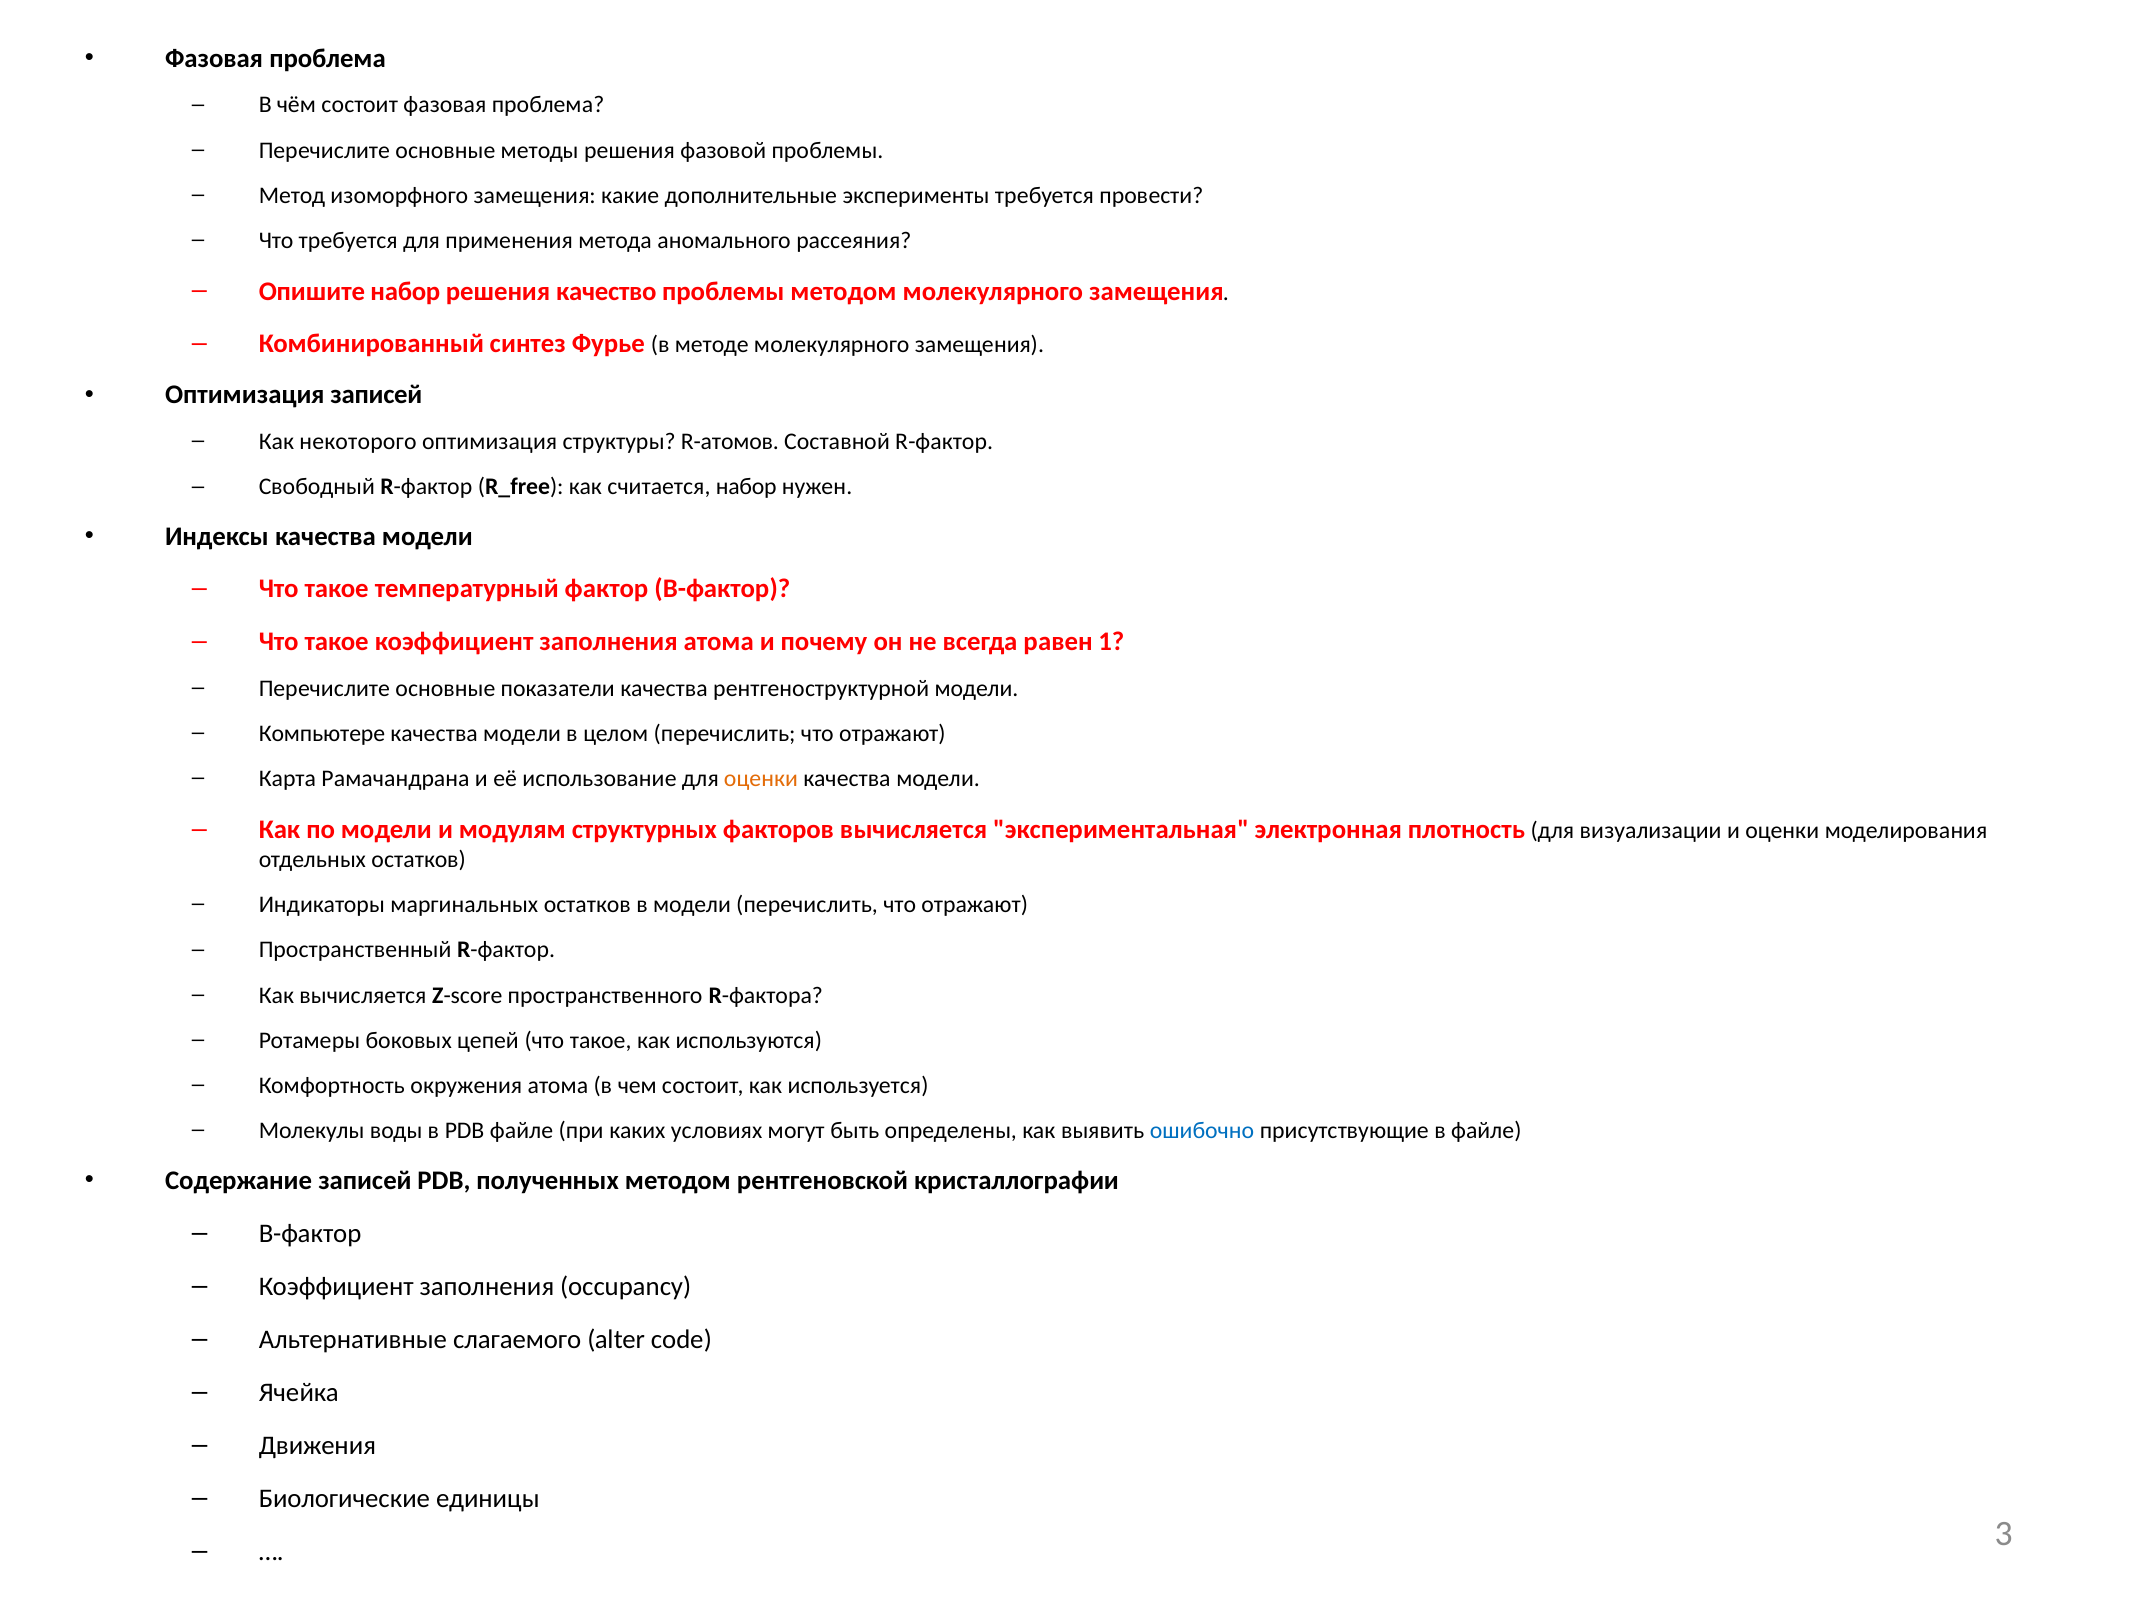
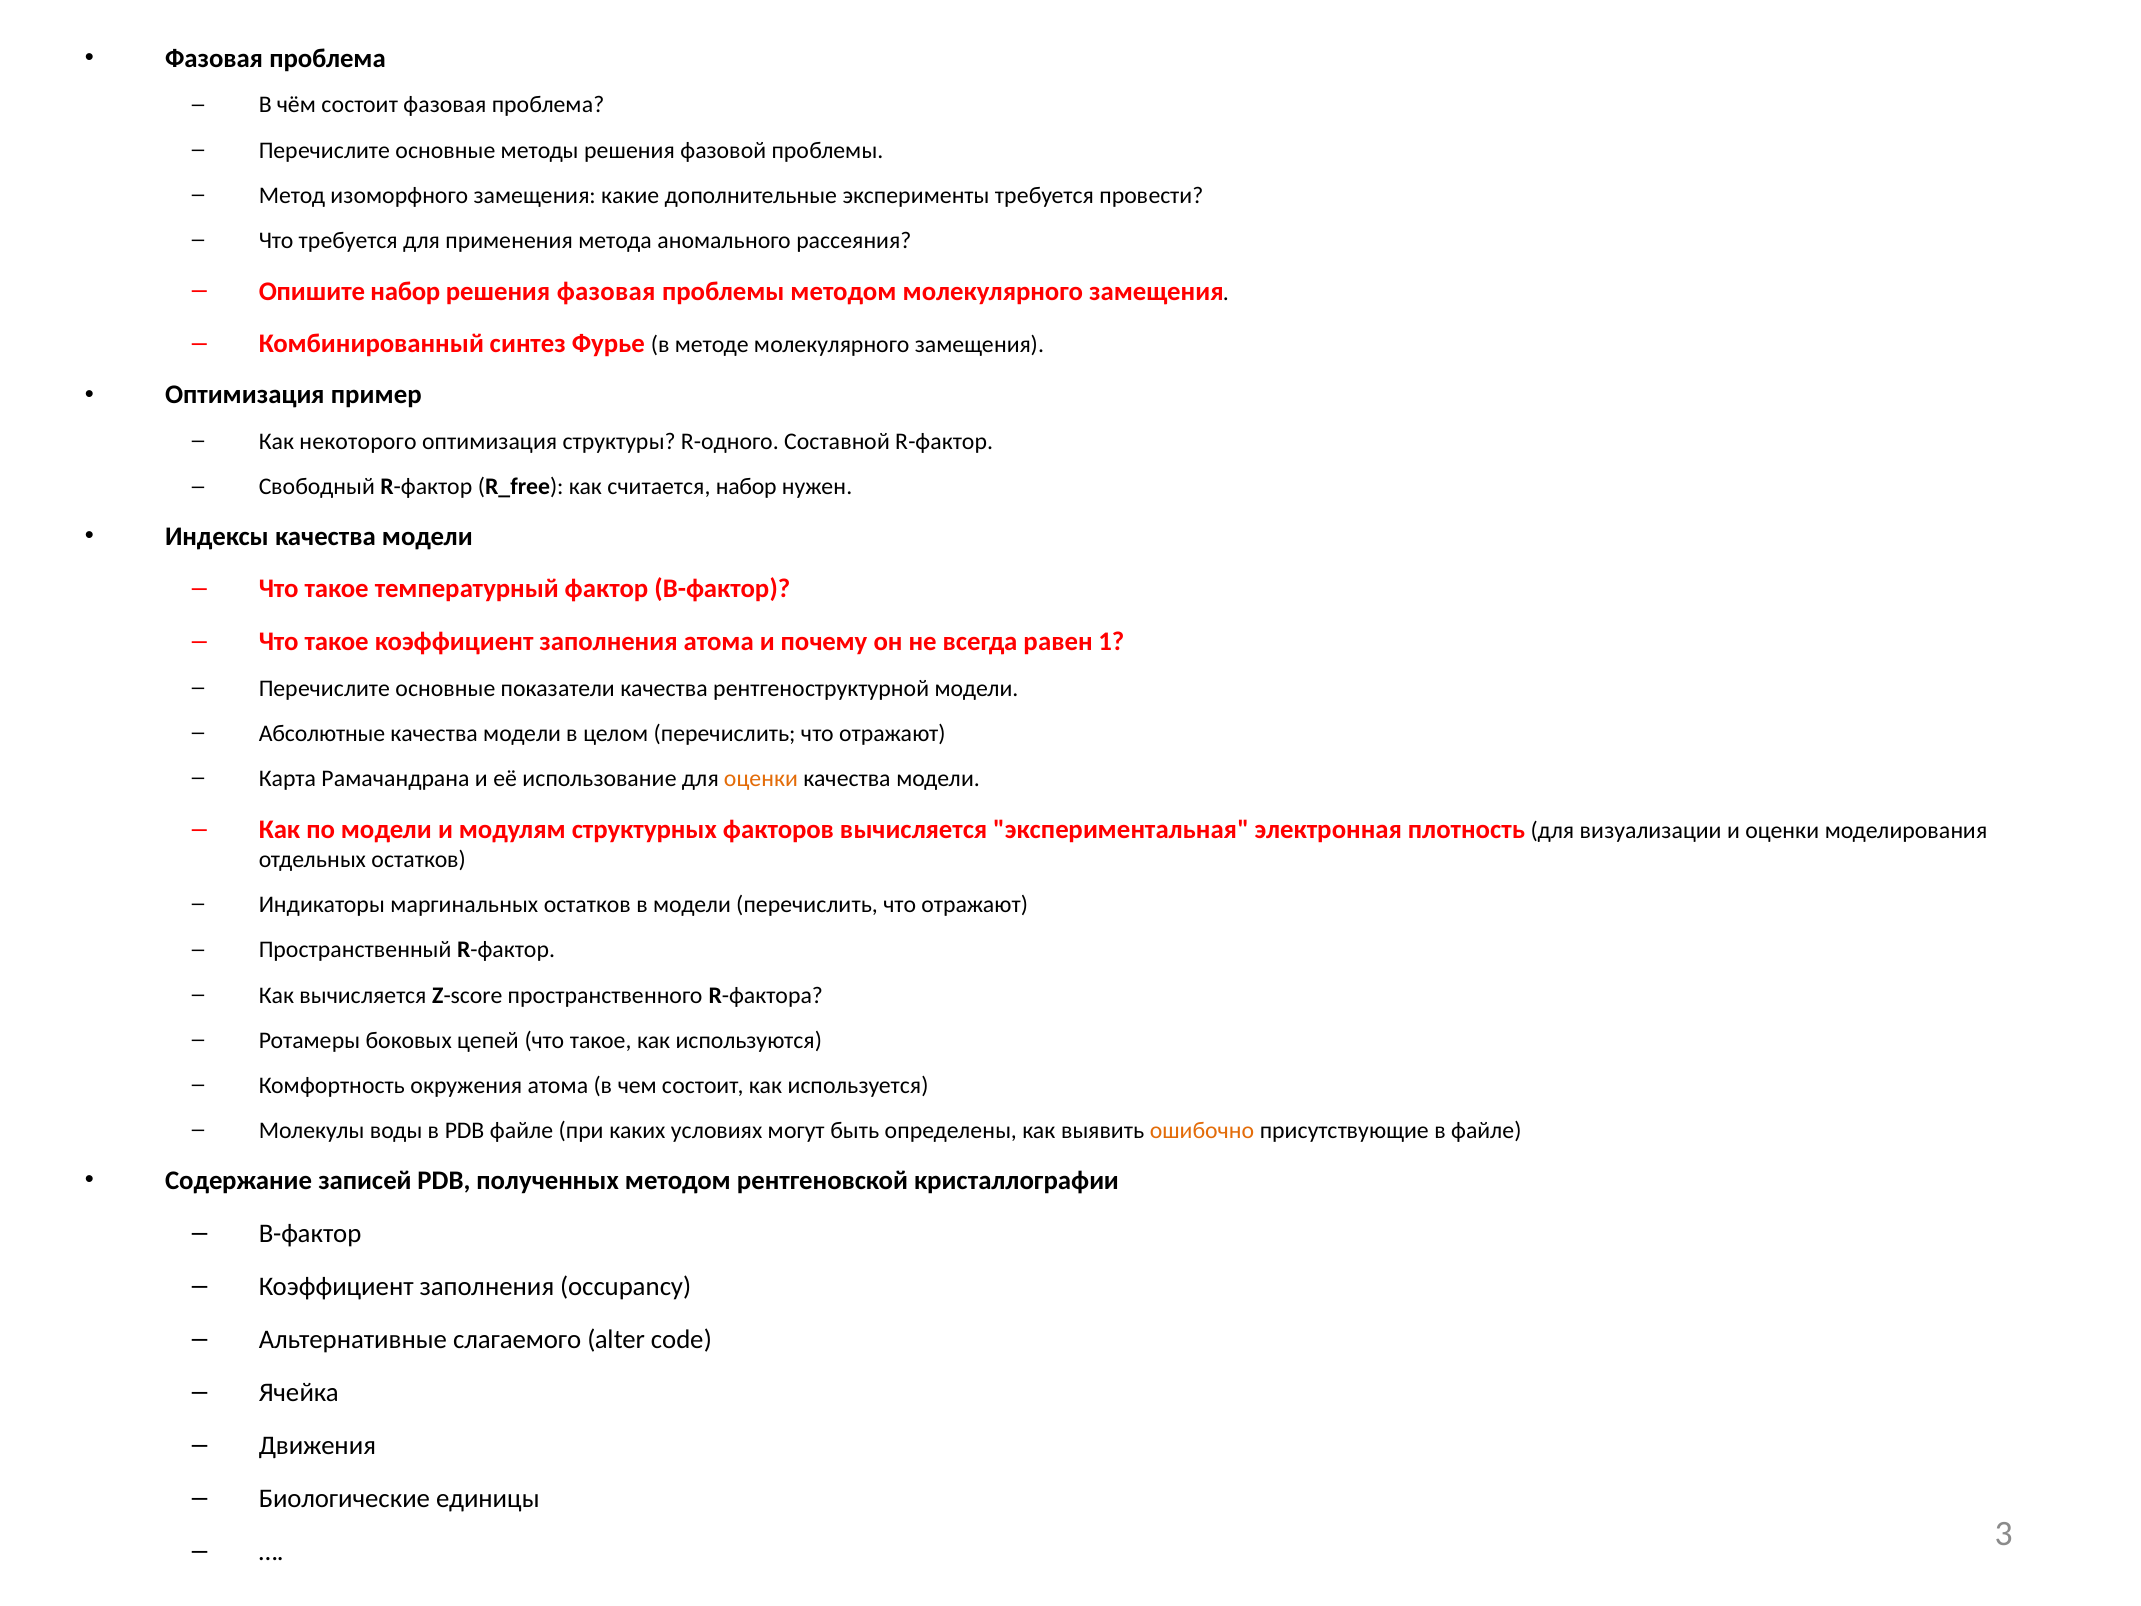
решения качество: качество -> фазовая
Оптимизация записей: записей -> пример
R-атомов: R-атомов -> R-одного
Компьютере: Компьютере -> Абсолютные
ошибочно colour: blue -> orange
